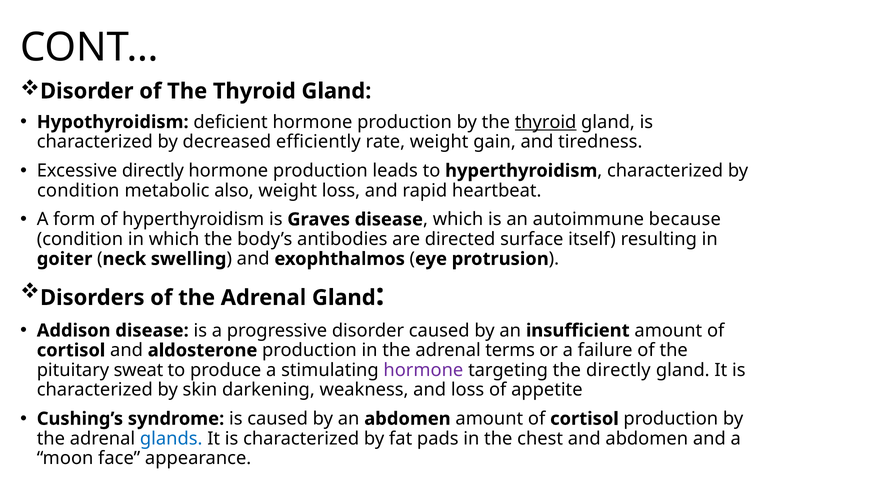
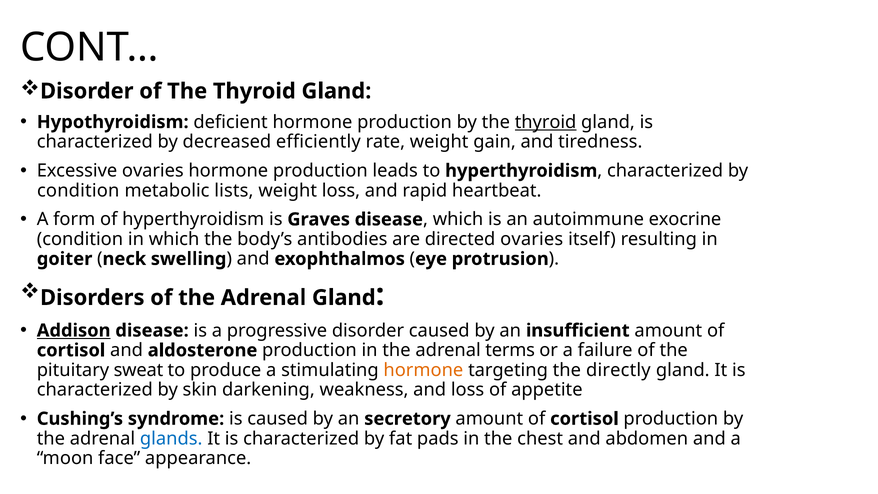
Excessive directly: directly -> ovaries
also: also -> lists
because: because -> exocrine
directed surface: surface -> ovaries
Addison underline: none -> present
hormone at (423, 370) colour: purple -> orange
an abdomen: abdomen -> secretory
